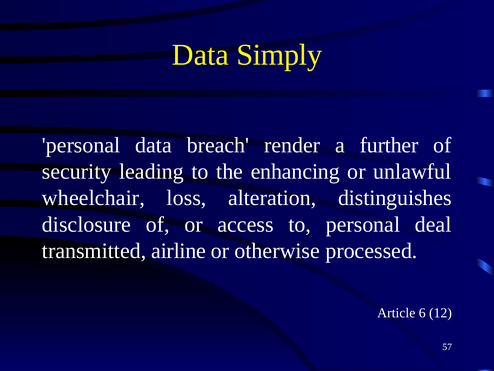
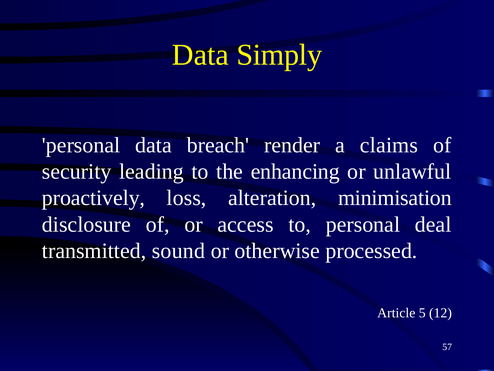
further: further -> claims
wheelchair: wheelchair -> proactively
distinguishes: distinguishes -> minimisation
airline: airline -> sound
6: 6 -> 5
